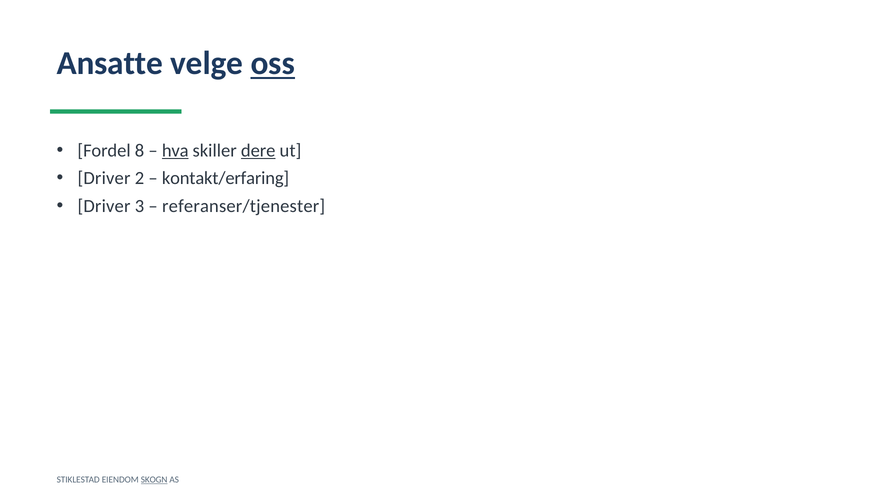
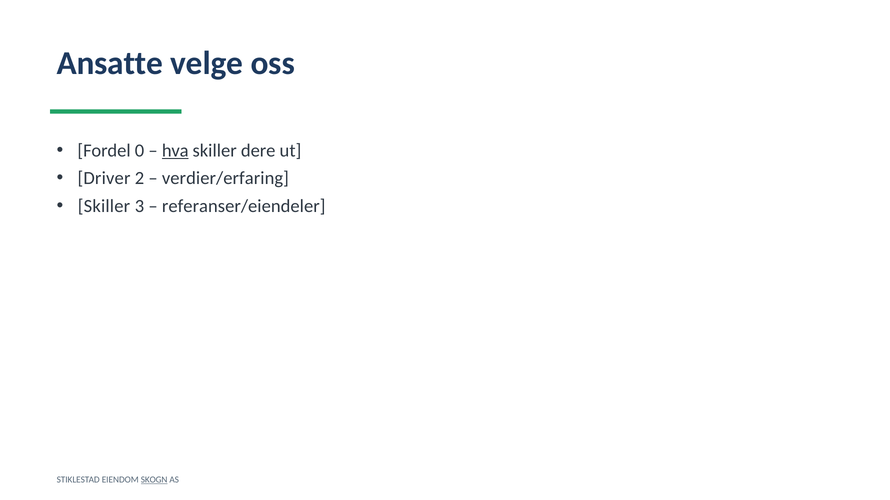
oss underline: present -> none
8: 8 -> 0
dere underline: present -> none
kontakt/erfaring: kontakt/erfaring -> verdier/erfaring
Driver at (104, 206): Driver -> Skiller
referanser/tjenester: referanser/tjenester -> referanser/eiendeler
